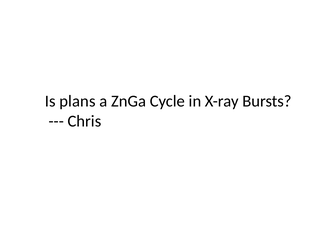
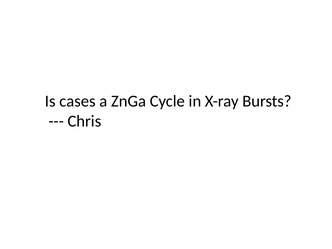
plans: plans -> cases
